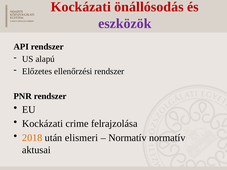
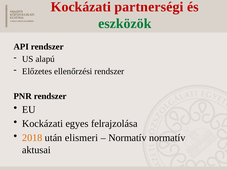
önállósodás: önállósodás -> partnerségi
eszközök colour: purple -> green
crime: crime -> egyes
